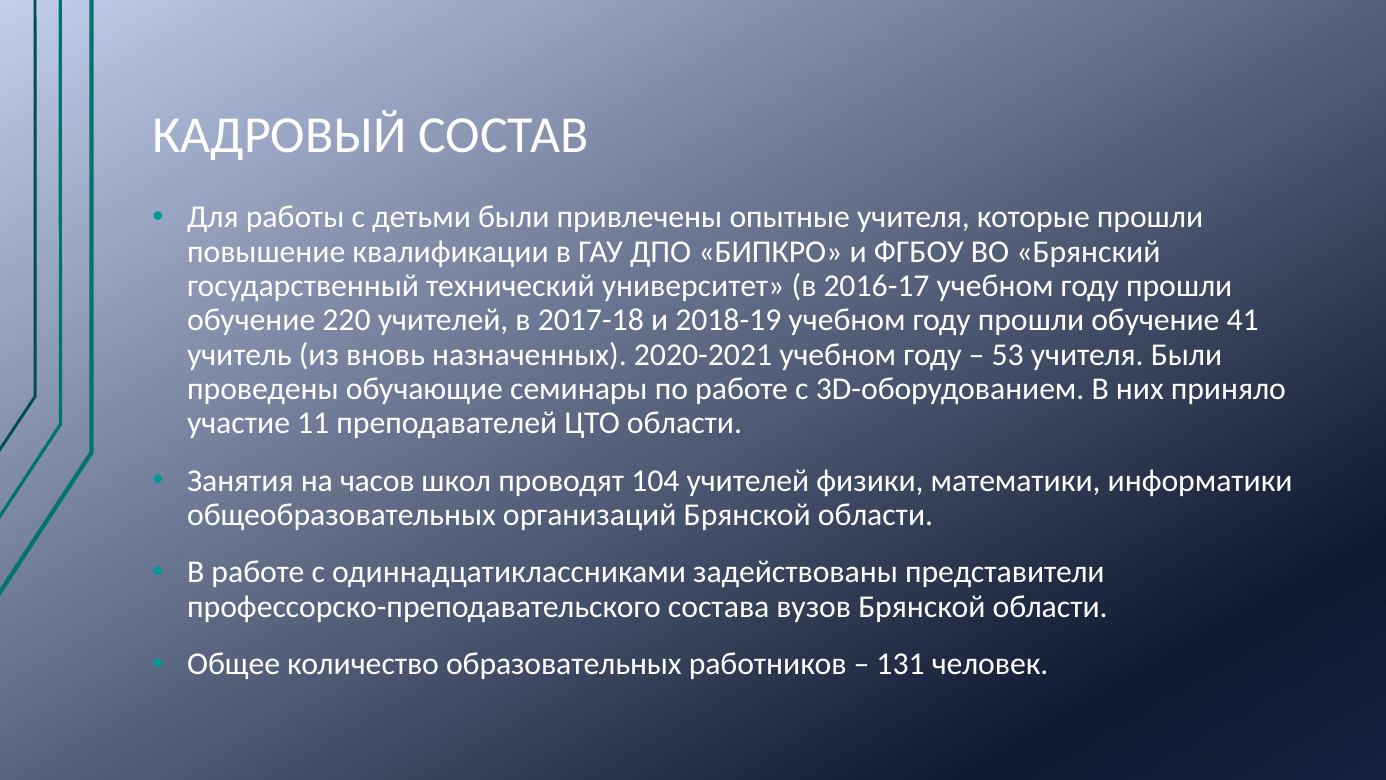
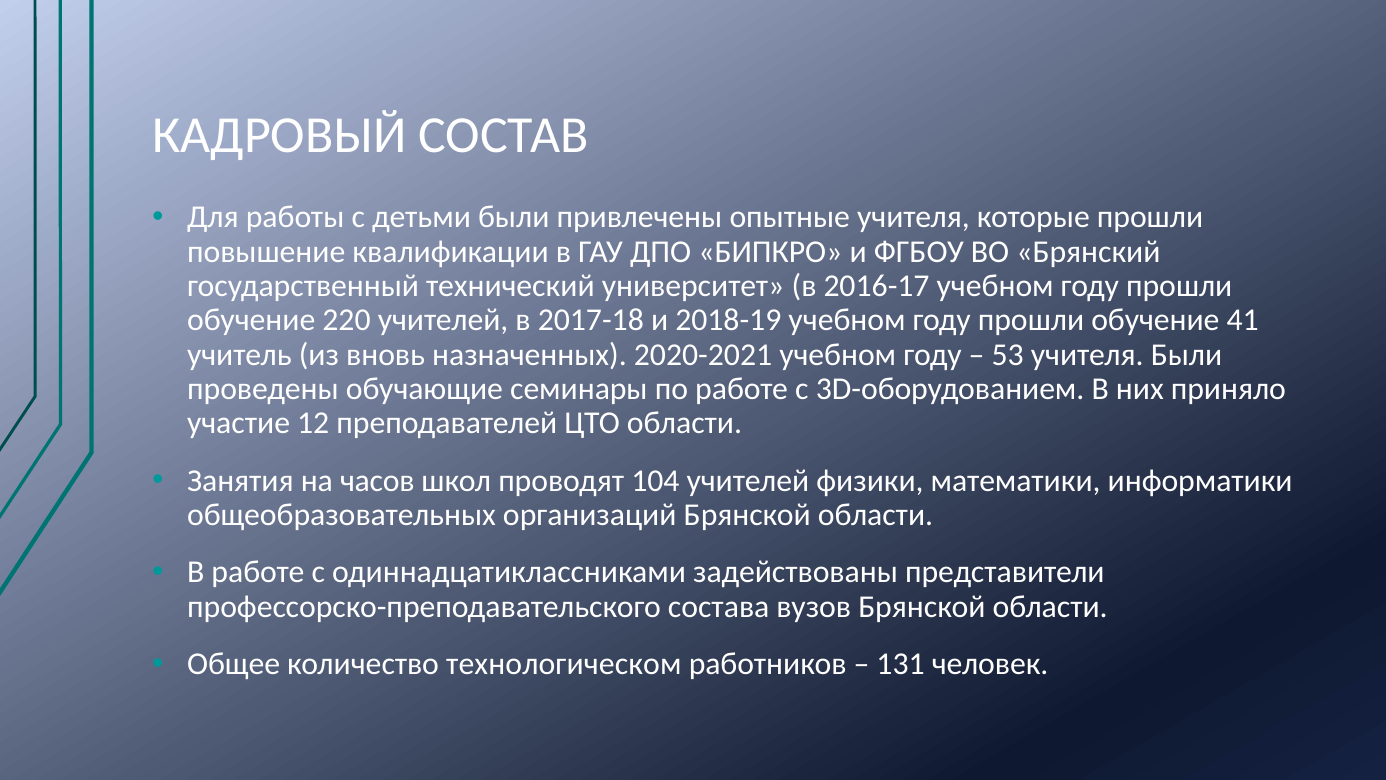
11: 11 -> 12
образовательных: образовательных -> технологическом
